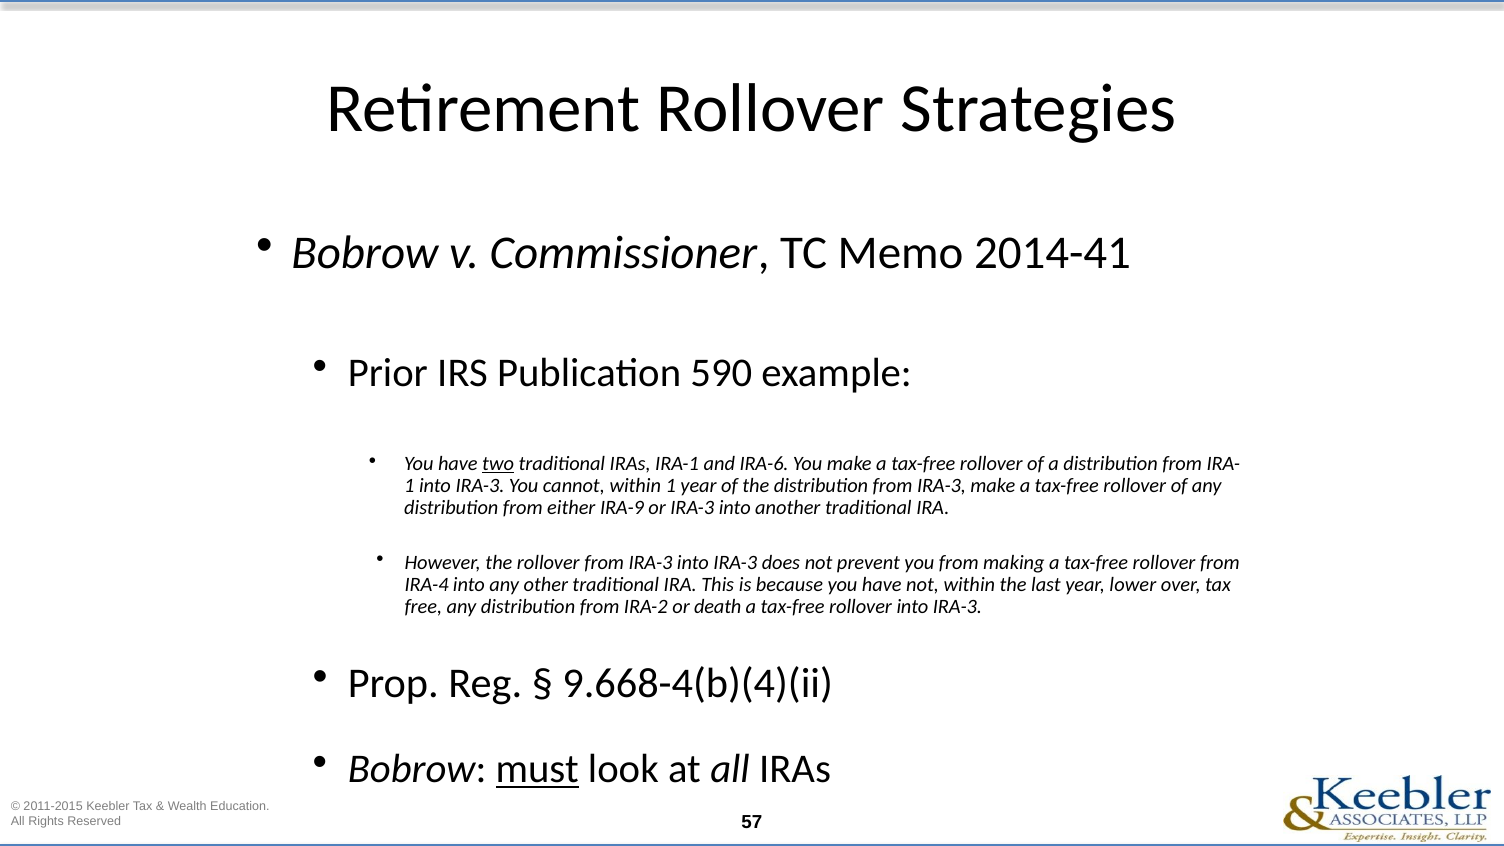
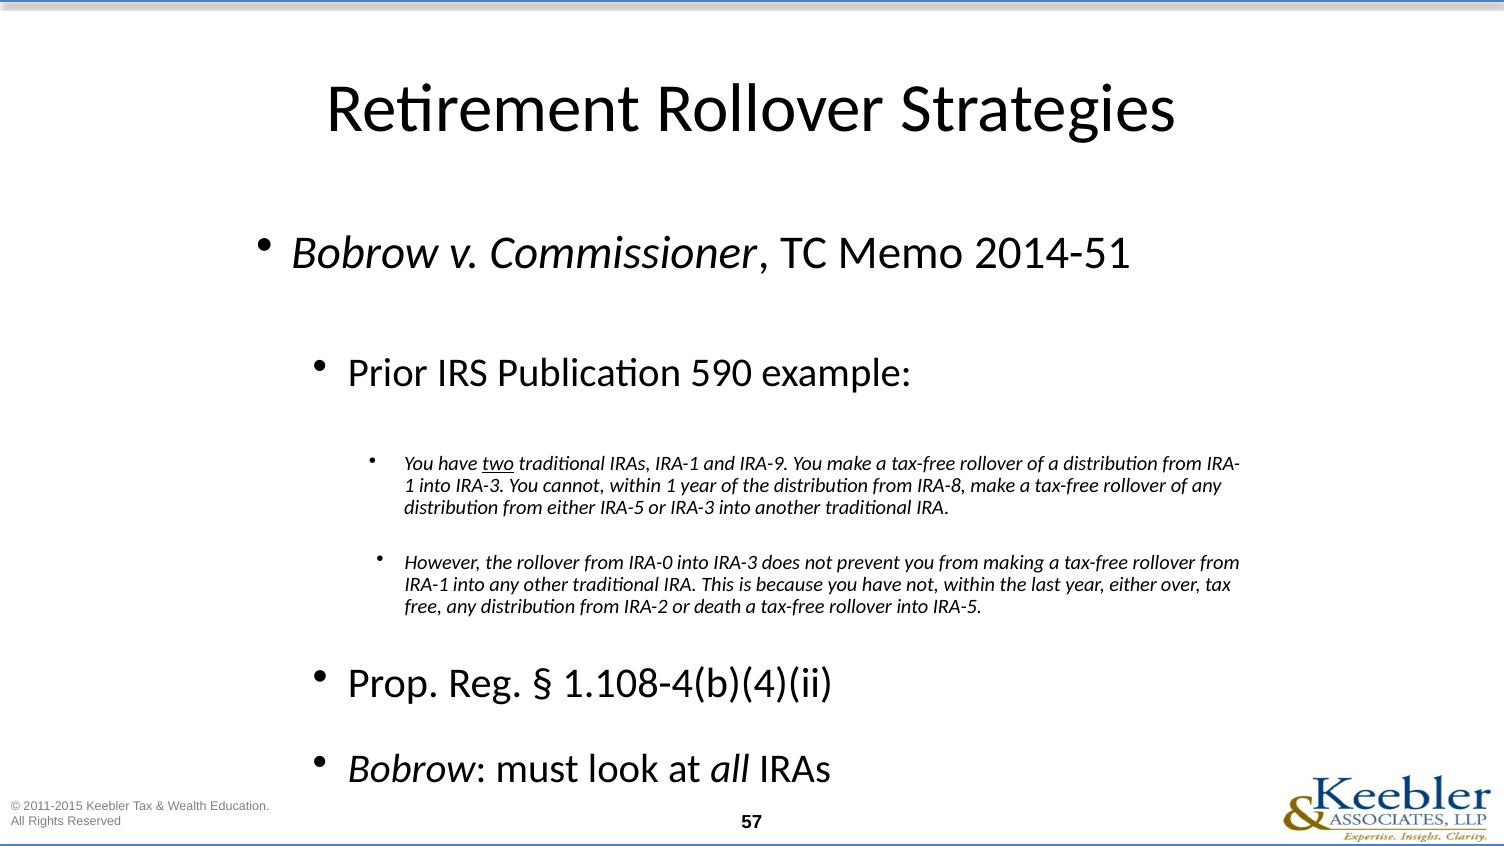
2014-41: 2014-41 -> 2014-51
IRA-6: IRA-6 -> IRA-9
distribution from IRA-3: IRA-3 -> IRA-8
either IRA-9: IRA-9 -> IRA-5
rollover from IRA-3: IRA-3 -> IRA-0
IRA-4 at (427, 584): IRA-4 -> IRA-1
year lower: lower -> either
rollover into IRA-3: IRA-3 -> IRA-5
9.668-4(b)(4)(ii: 9.668-4(b)(4)(ii -> 1.108-4(b)(4)(ii
must underline: present -> none
